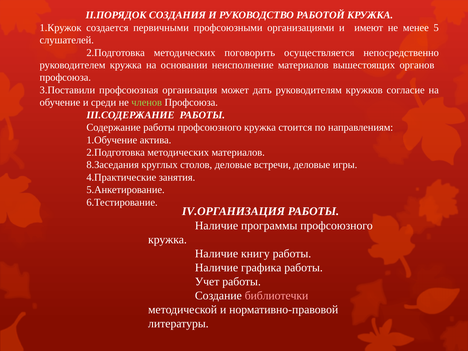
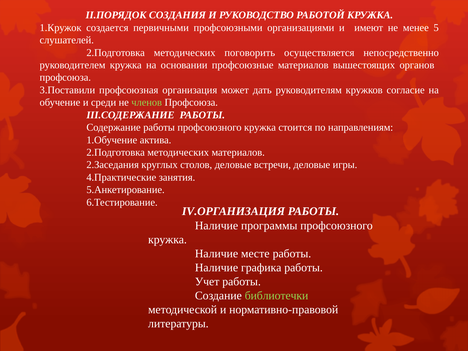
неисполнение: неисполнение -> профсоюзные
8.Заседания: 8.Заседания -> 2.Заседания
книгу: книгу -> месте
библиотечки colour: pink -> light green
